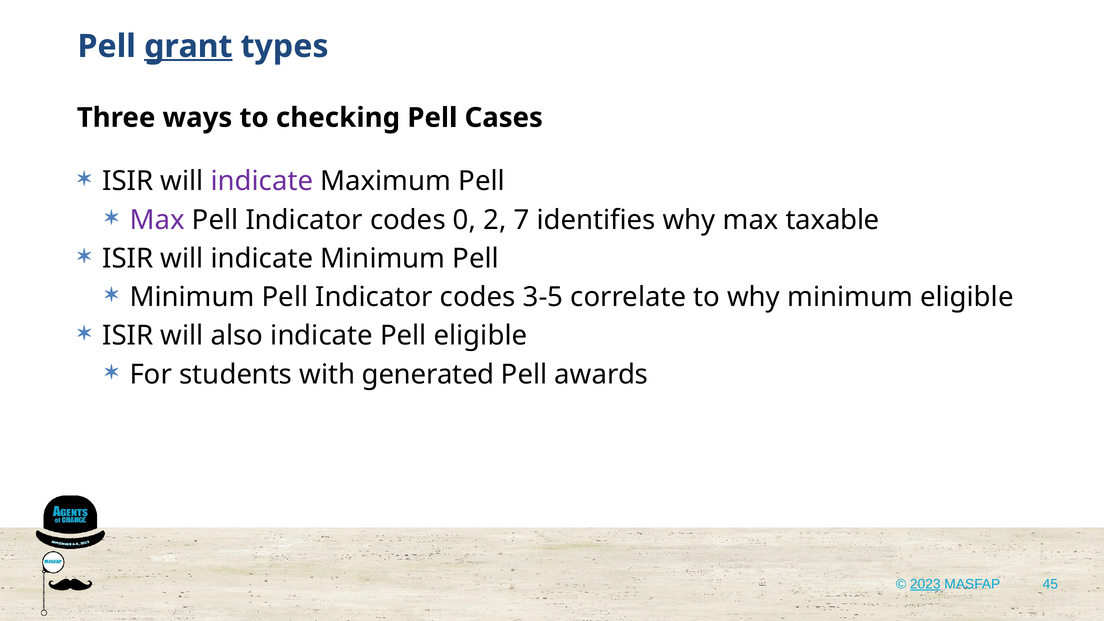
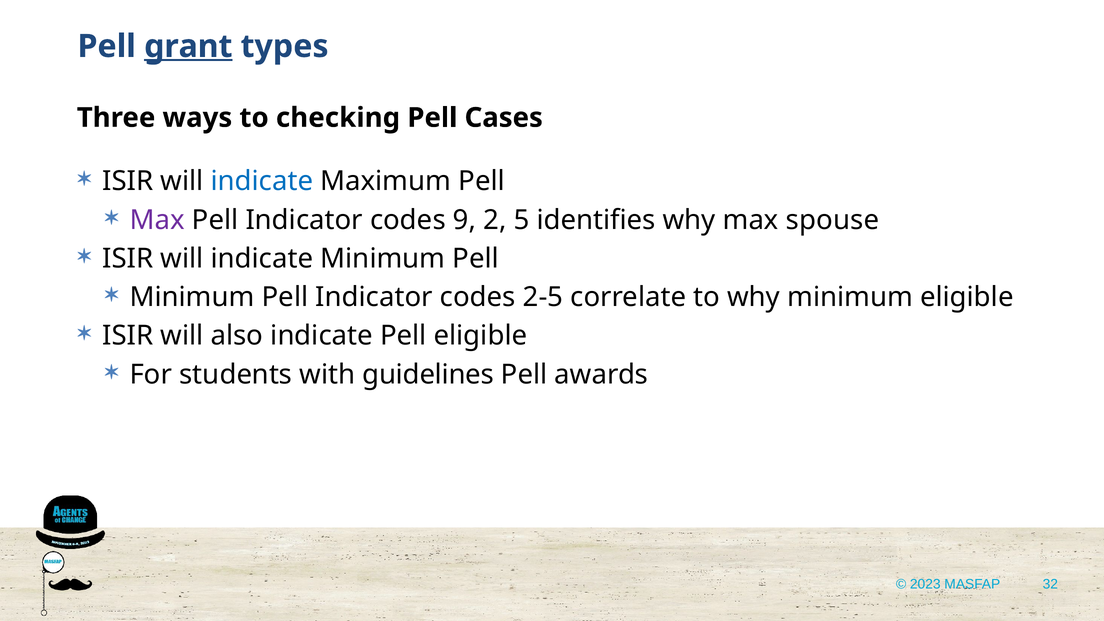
indicate at (262, 181) colour: purple -> blue
0: 0 -> 9
7: 7 -> 5
taxable: taxable -> spouse
3-5: 3-5 -> 2-5
generated: generated -> guidelines
2023 underline: present -> none
45: 45 -> 32
